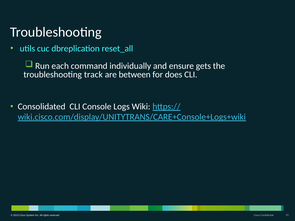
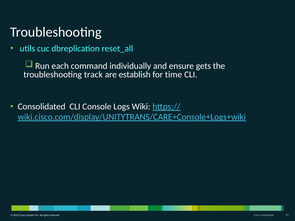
between: between -> establish
does: does -> time
